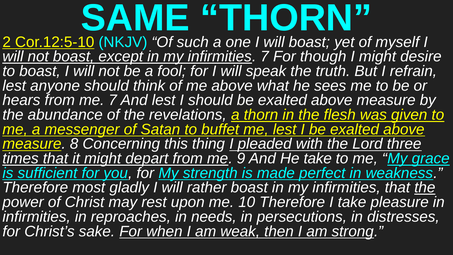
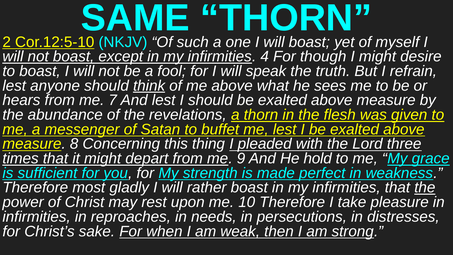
infirmities 7: 7 -> 4
think underline: none -> present
He take: take -> hold
